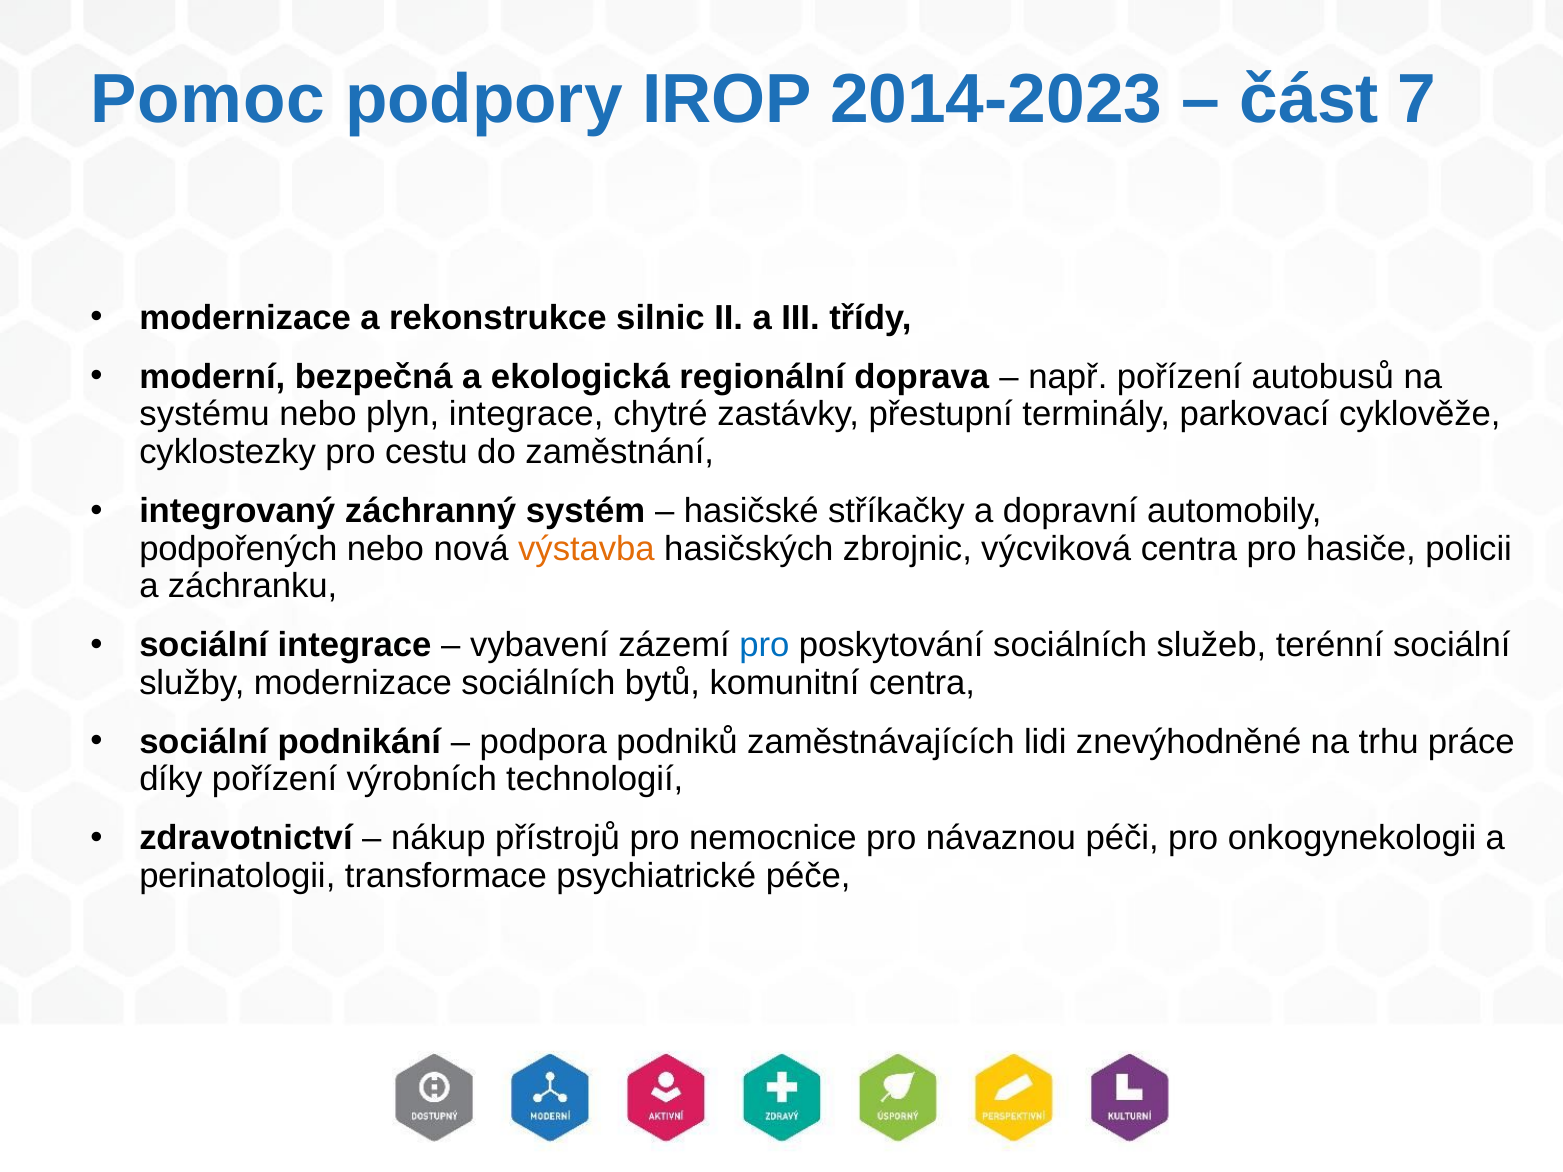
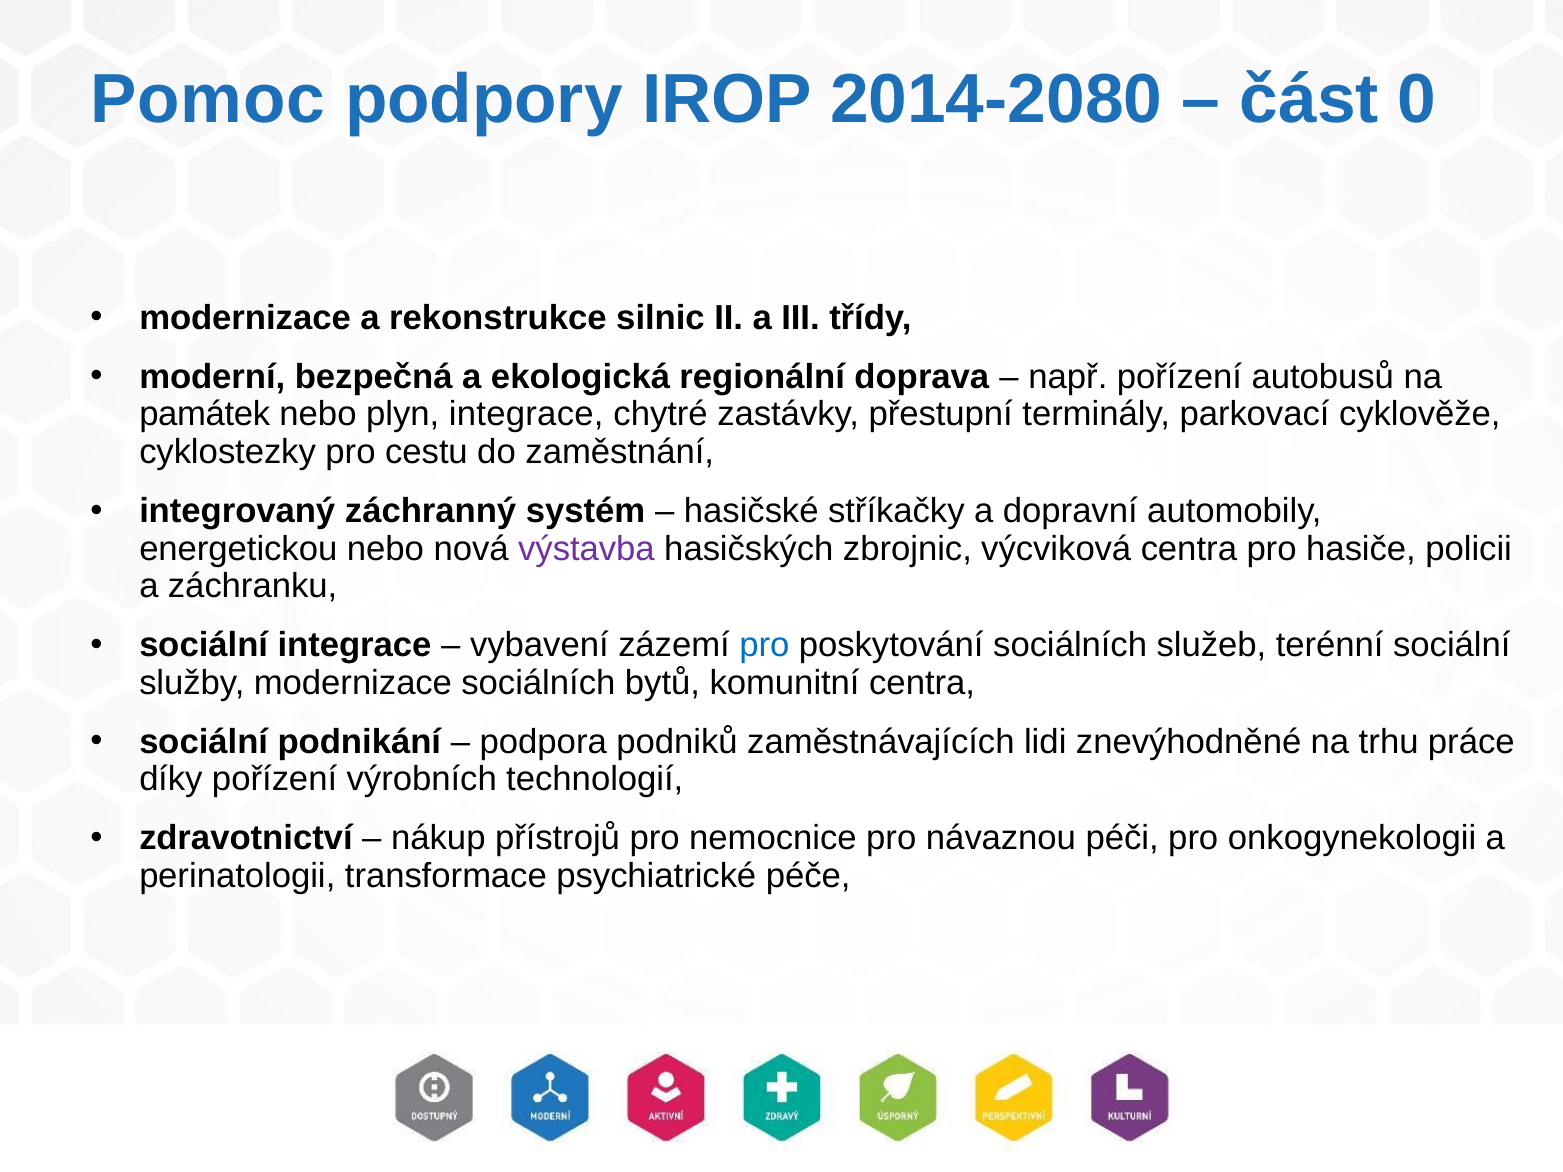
2014-2023: 2014-2023 -> 2014-2080
7: 7 -> 0
systému: systému -> památek
podpořených: podpořených -> energetickou
výstavba colour: orange -> purple
